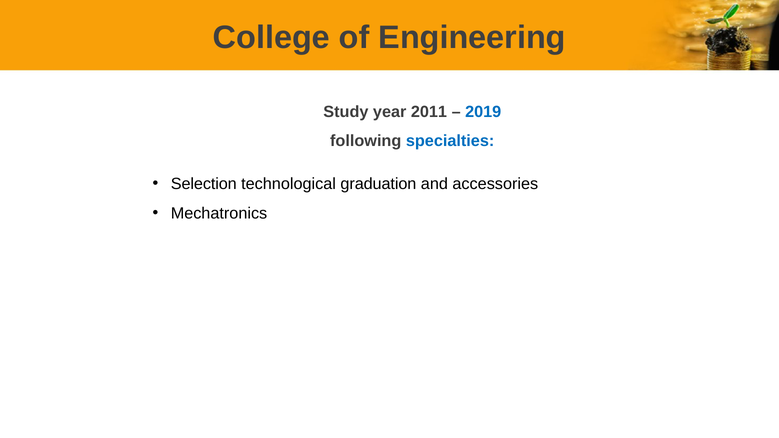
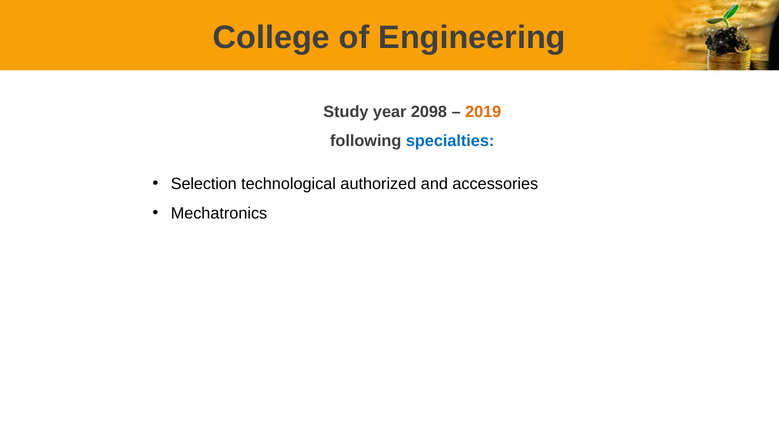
2011: 2011 -> 2098
2019 colour: blue -> orange
graduation: graduation -> authorized
